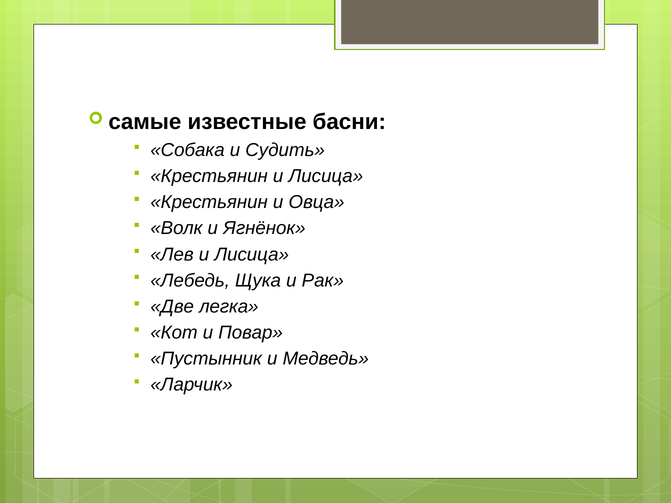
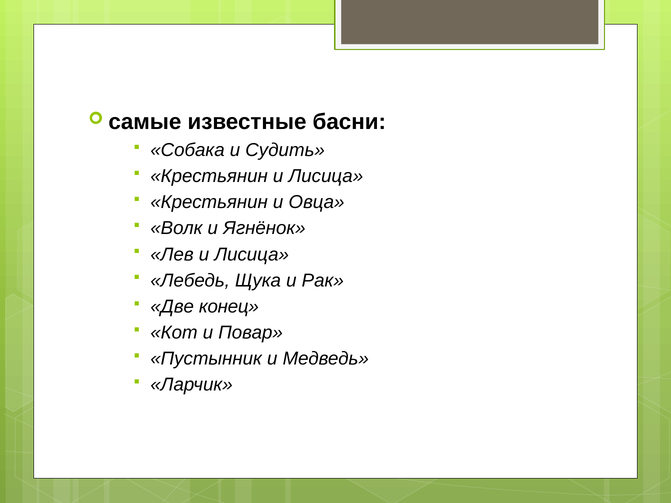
легка: легка -> конец
